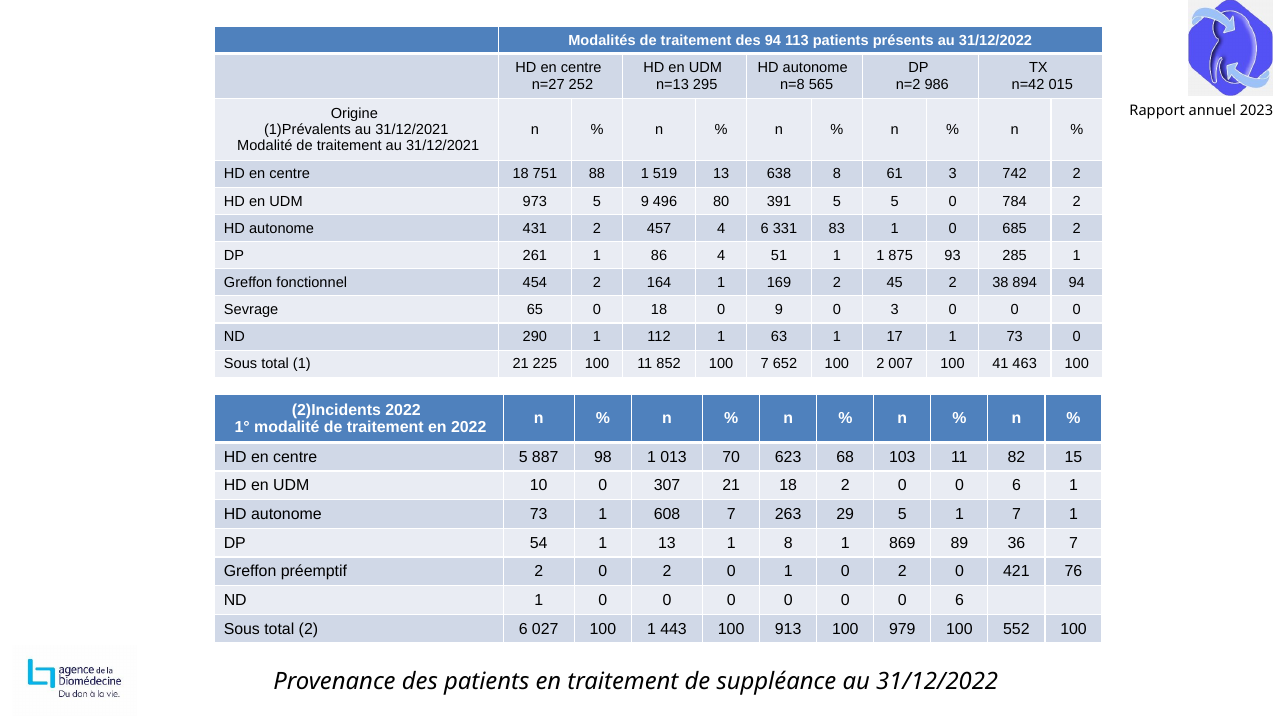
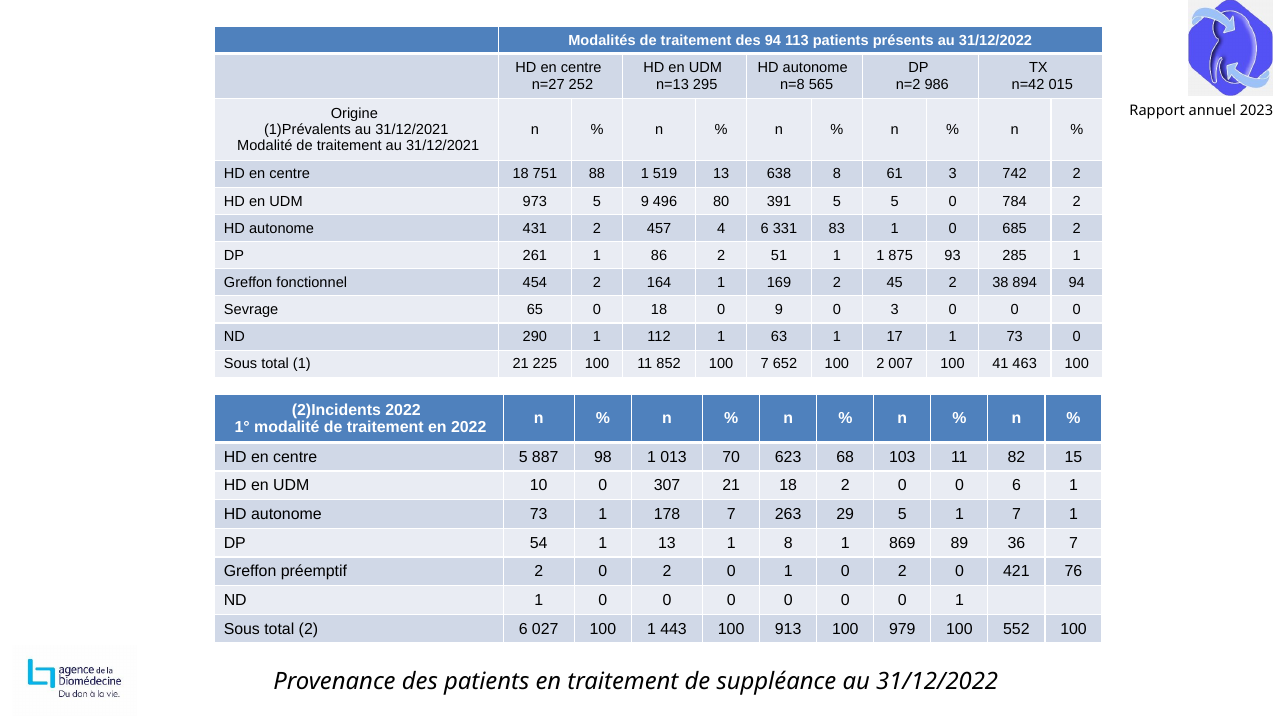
86 4: 4 -> 2
608: 608 -> 178
0 0 0 6: 6 -> 1
